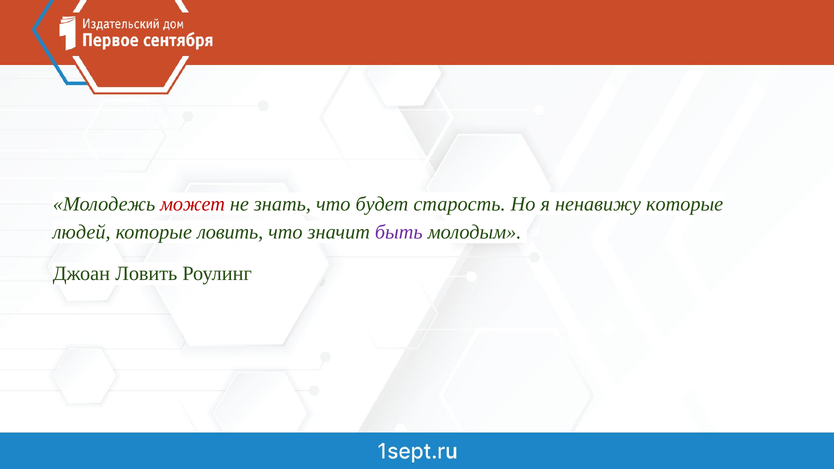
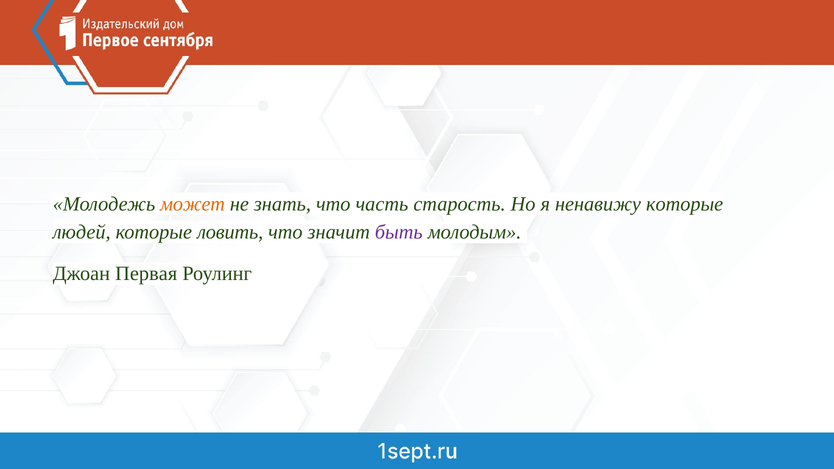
может colour: red -> orange
будет: будет -> часть
Джоан Ловить: Ловить -> Первая
